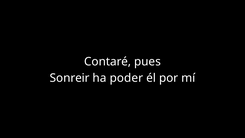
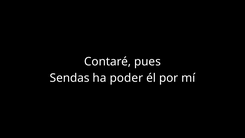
Sonreir: Sonreir -> Sendas
